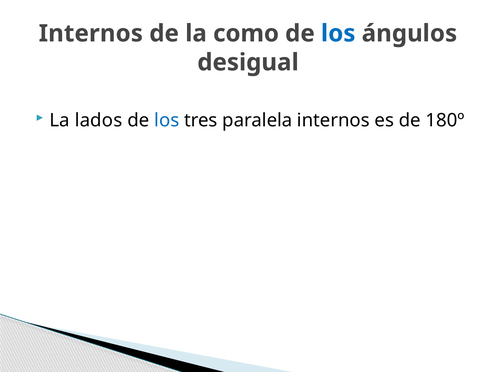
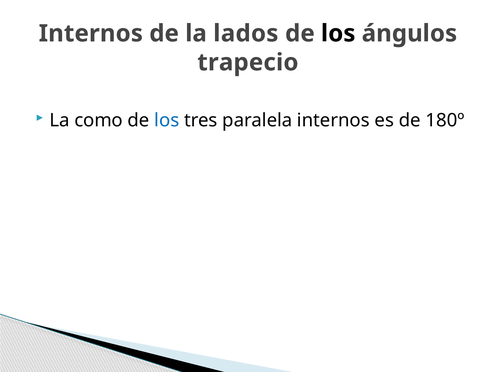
como: como -> lados
los at (338, 33) colour: blue -> black
desigual: desigual -> trapecio
lados: lados -> como
